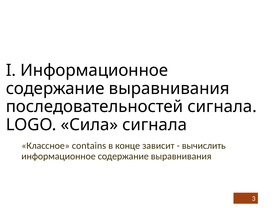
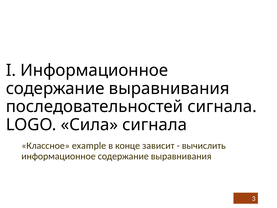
contains: contains -> example
